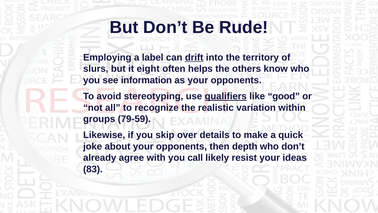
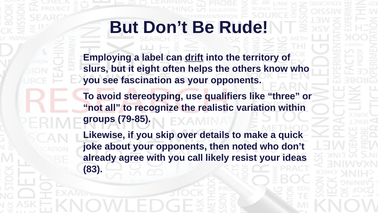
information: information -> fascination
qualifiers underline: present -> none
good: good -> three
79-59: 79-59 -> 79-85
depth: depth -> noted
